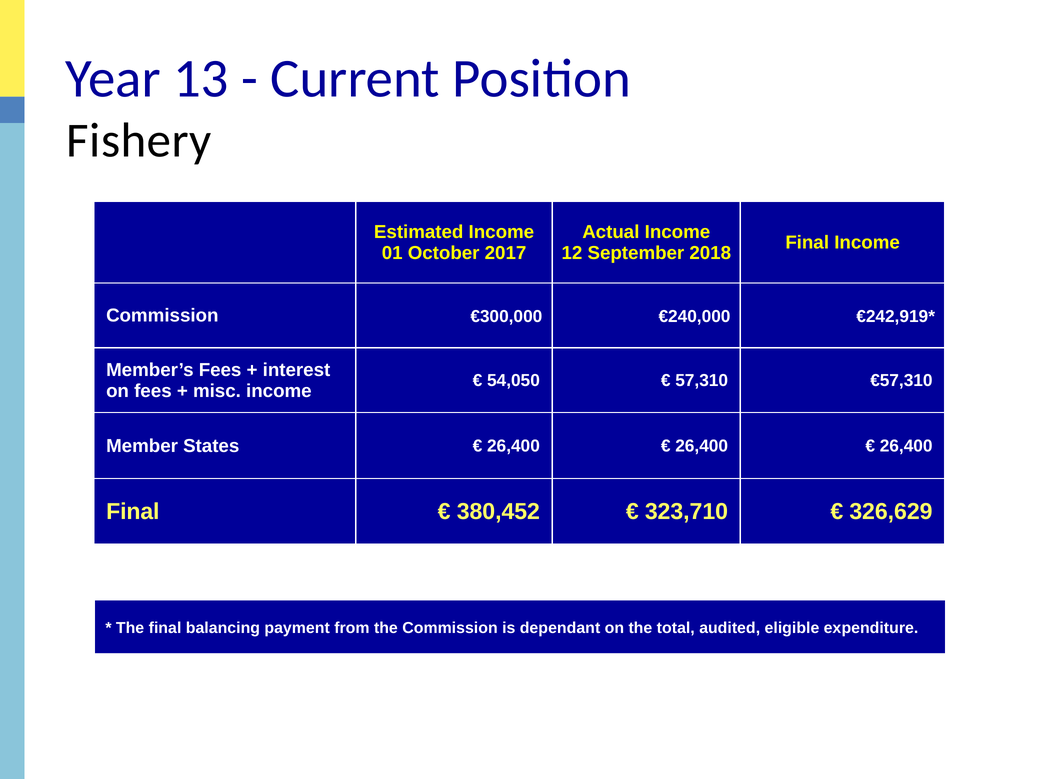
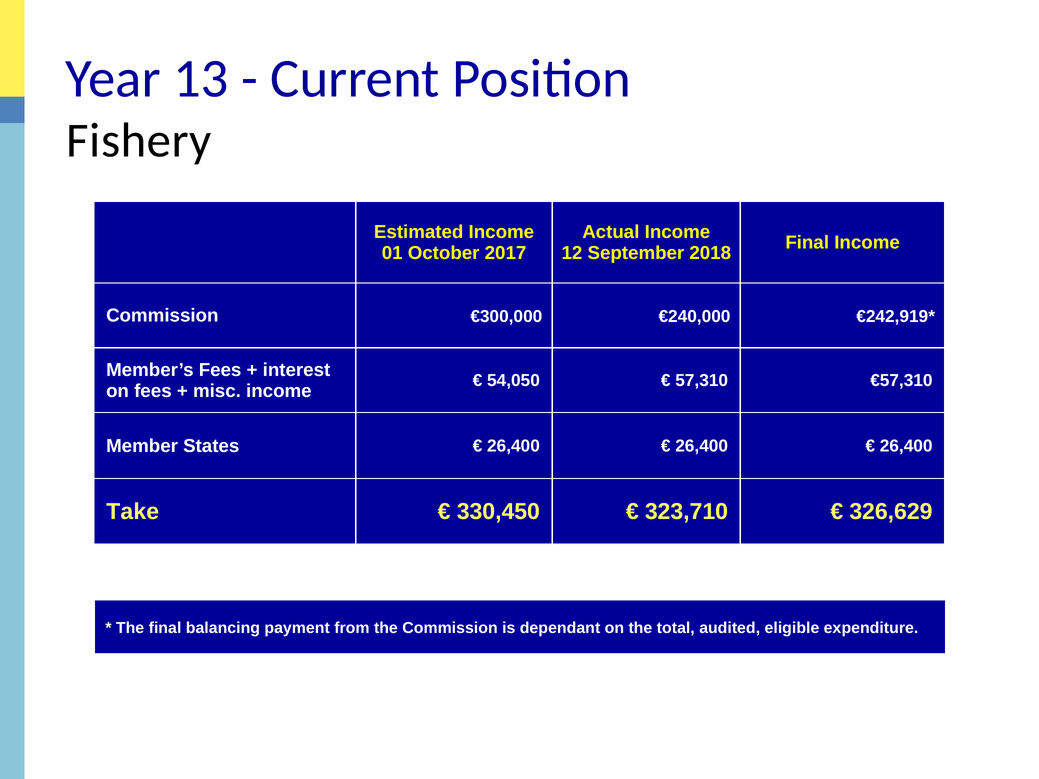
Final at (133, 512): Final -> Take
380,452: 380,452 -> 330,450
